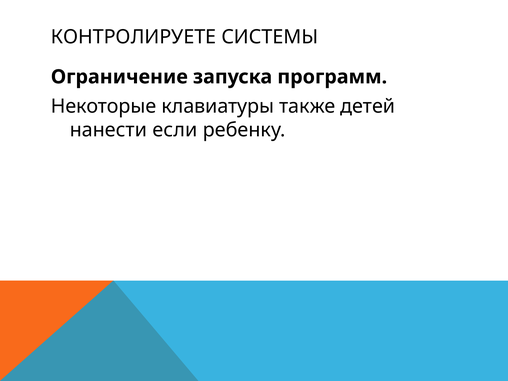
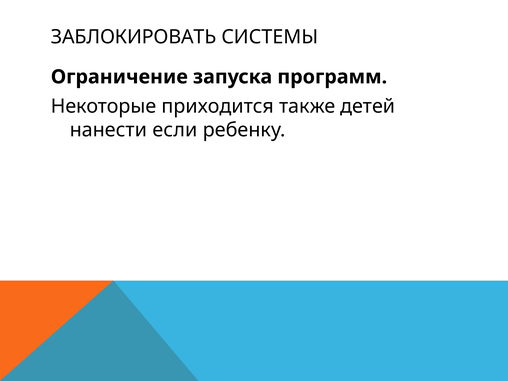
КОНТРОЛИРУЕТЕ: КОНТРОЛИРУЕТЕ -> ЗАБЛОКИРОВАТЬ
клавиатуры: клавиатуры -> приходится
